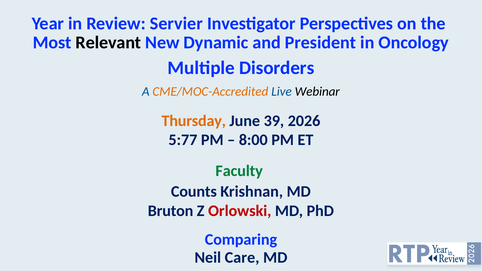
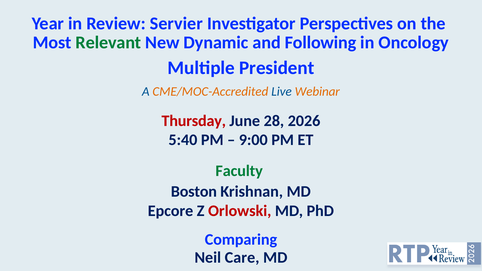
Relevant colour: black -> green
President: President -> Following
Disorders: Disorders -> President
Webinar colour: black -> orange
Thursday colour: orange -> red
39: 39 -> 28
5:77: 5:77 -> 5:40
8:00: 8:00 -> 9:00
Counts: Counts -> Boston
Bruton: Bruton -> Epcore
